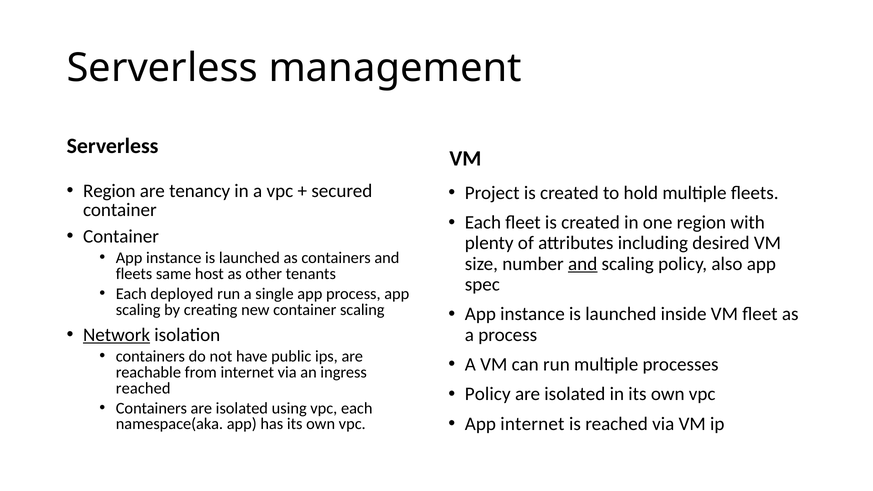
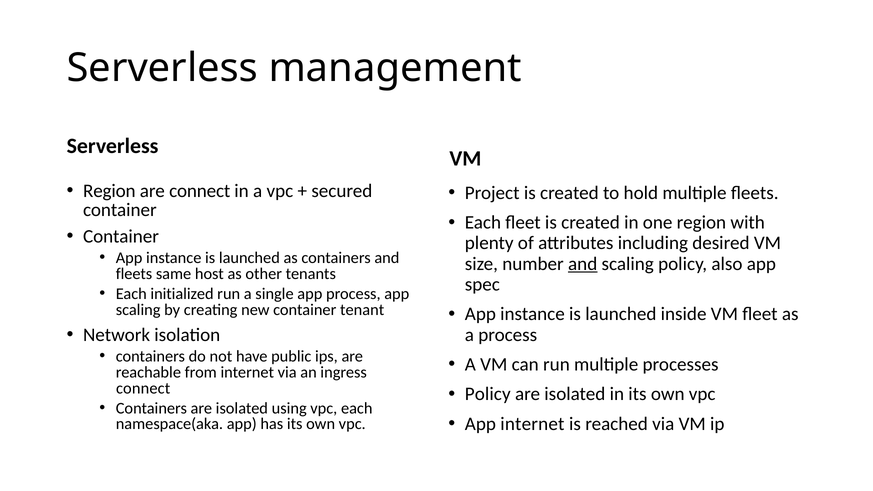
are tenancy: tenancy -> connect
deployed: deployed -> initialized
container scaling: scaling -> tenant
Network underline: present -> none
reached at (143, 388): reached -> connect
